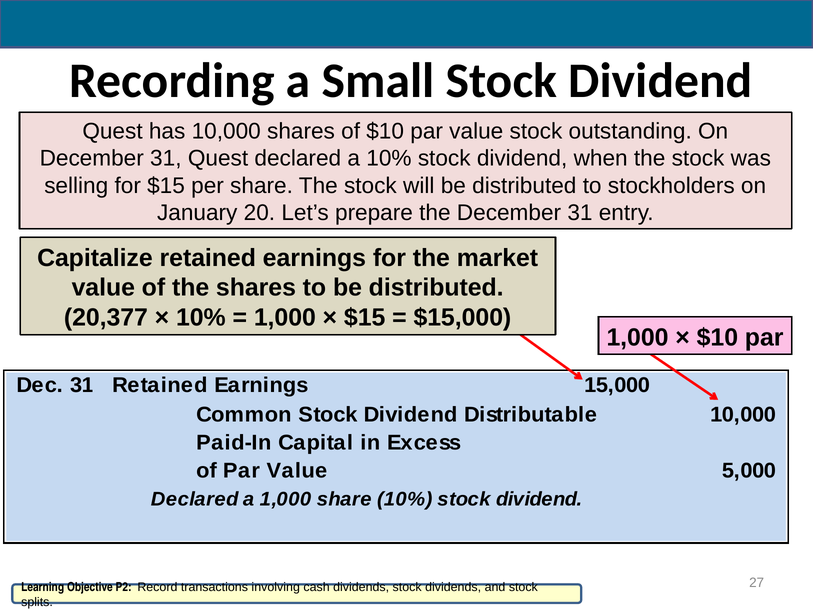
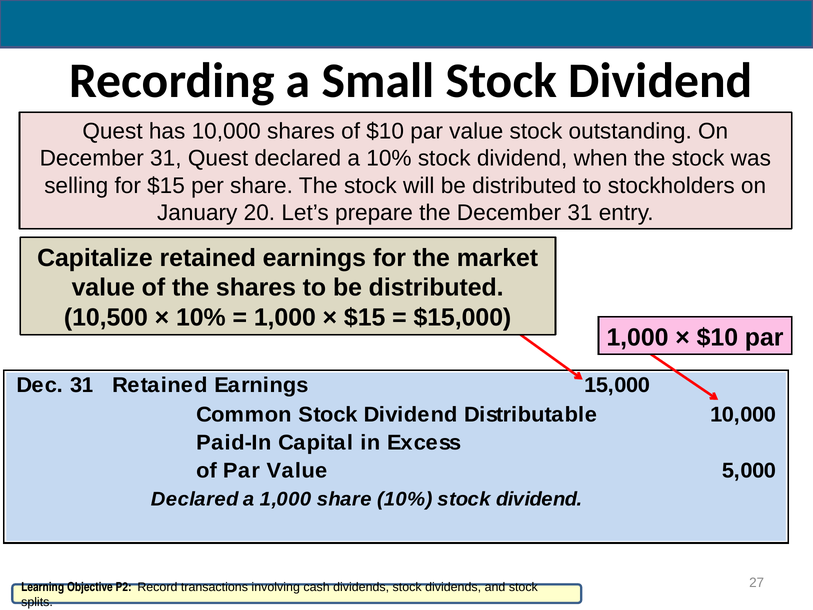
20,377: 20,377 -> 10,500
